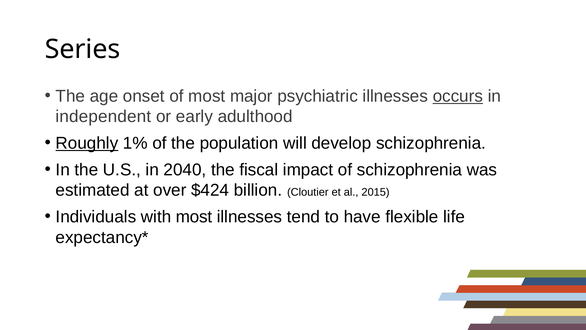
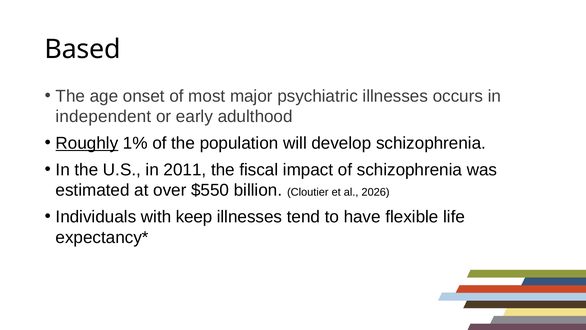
Series: Series -> Based
occurs underline: present -> none
2040: 2040 -> 2011
$424: $424 -> $550
2015: 2015 -> 2026
with most: most -> keep
